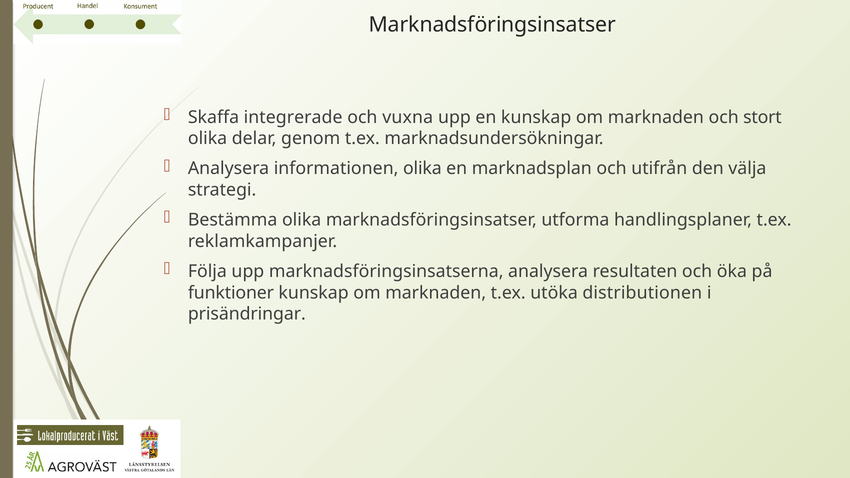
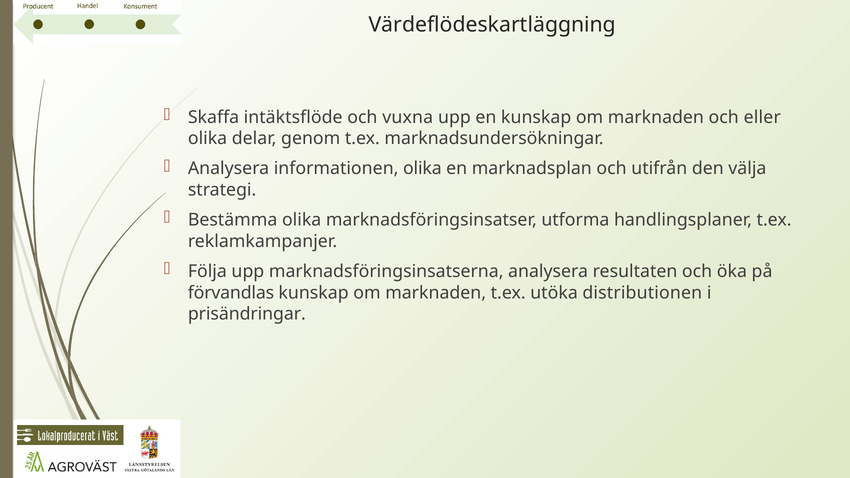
Marknadsföringsinsatser at (492, 25): Marknadsföringsinsatser -> Värdeflödeskartläggning
integrerade: integrerade -> intäktsflöde
stort: stort -> eller
funktioner: funktioner -> förvandlas
